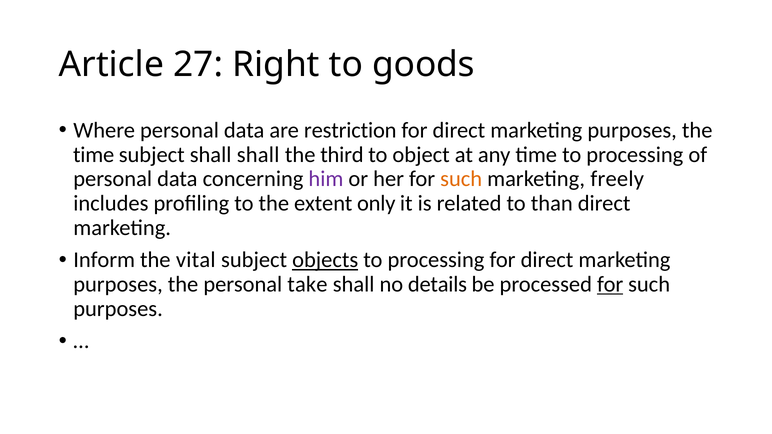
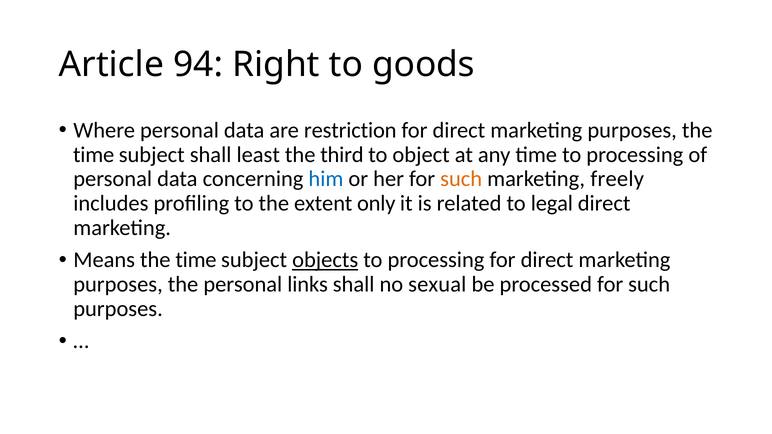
27: 27 -> 94
shall shall: shall -> least
him colour: purple -> blue
than: than -> legal
Inform: Inform -> Means
vital at (196, 260): vital -> time
take: take -> links
details: details -> sexual
for at (610, 285) underline: present -> none
